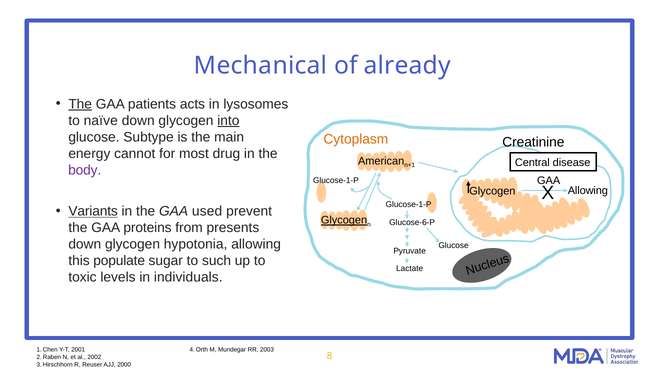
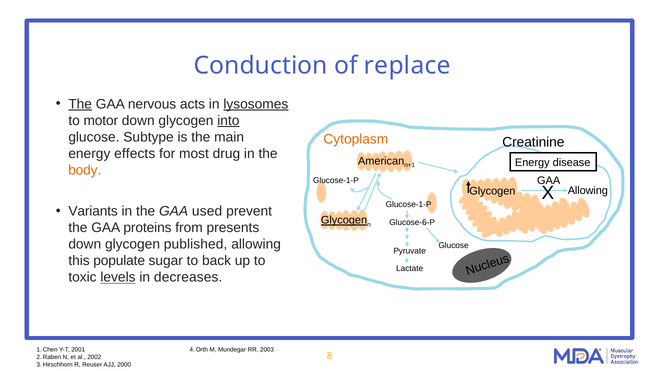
Mechanical: Mechanical -> Conduction
already: already -> replace
patients: patients -> nervous
lysosomes underline: none -> present
naïve: naïve -> motor
cannot: cannot -> effects
Central at (532, 162): Central -> Energy
body colour: purple -> orange
Variants underline: present -> none
hypotonia: hypotonia -> published
such: such -> back
levels underline: none -> present
individuals: individuals -> decreases
